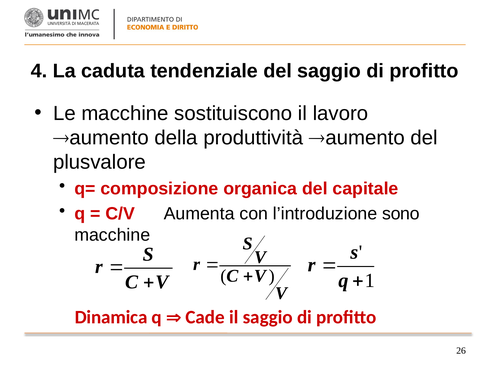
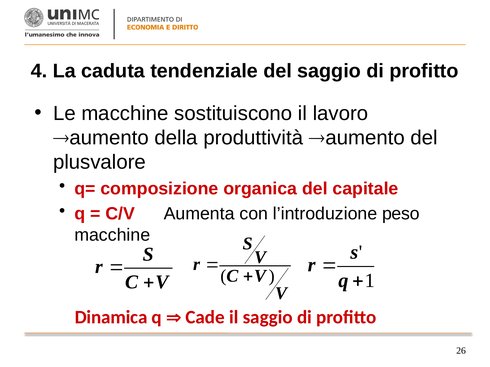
sono: sono -> peso
